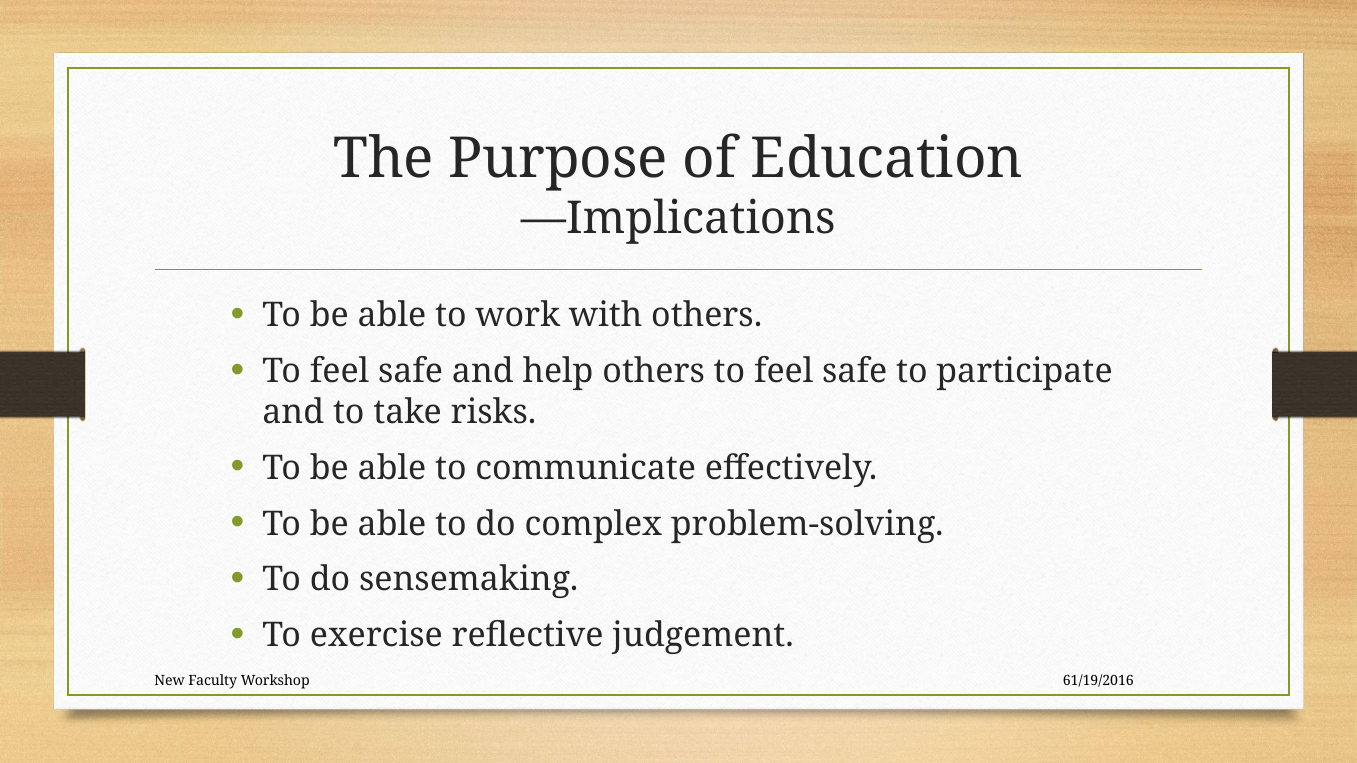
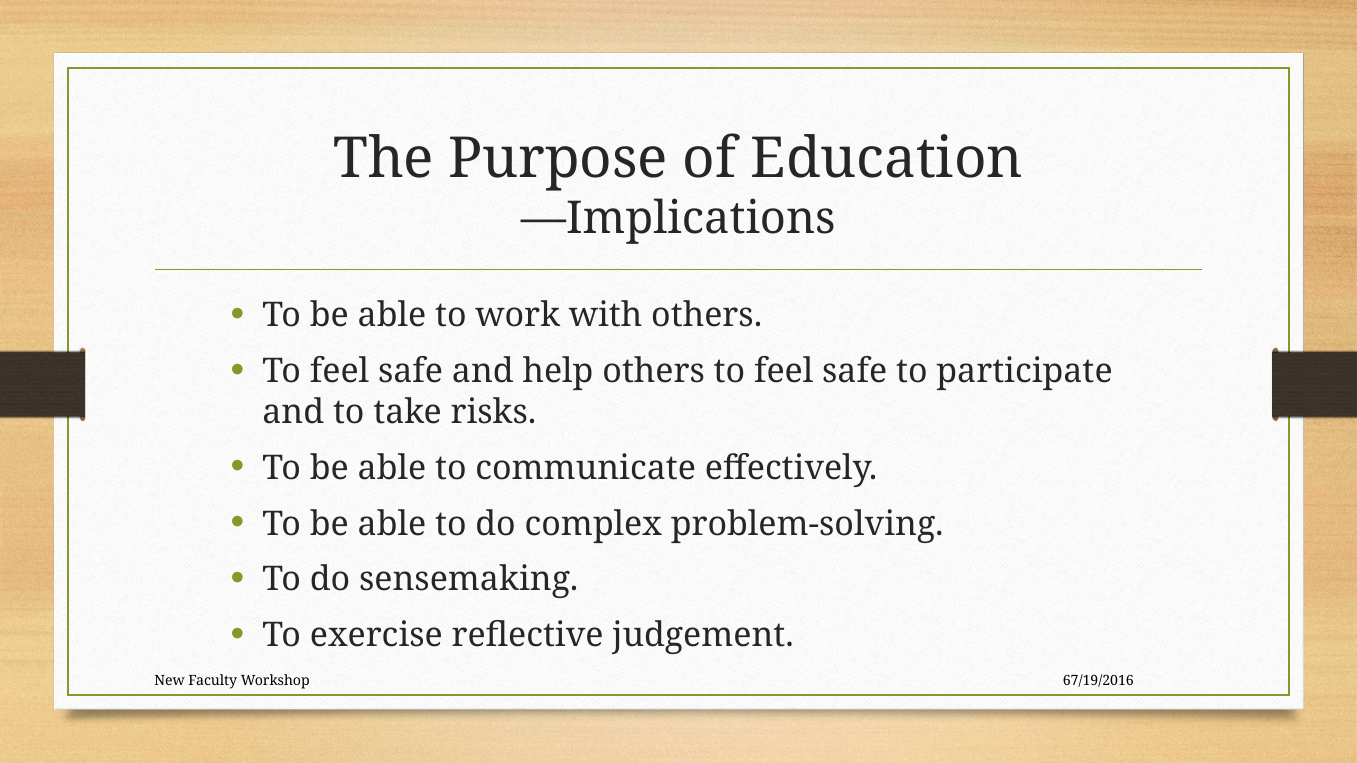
61/19/2016: 61/19/2016 -> 67/19/2016
